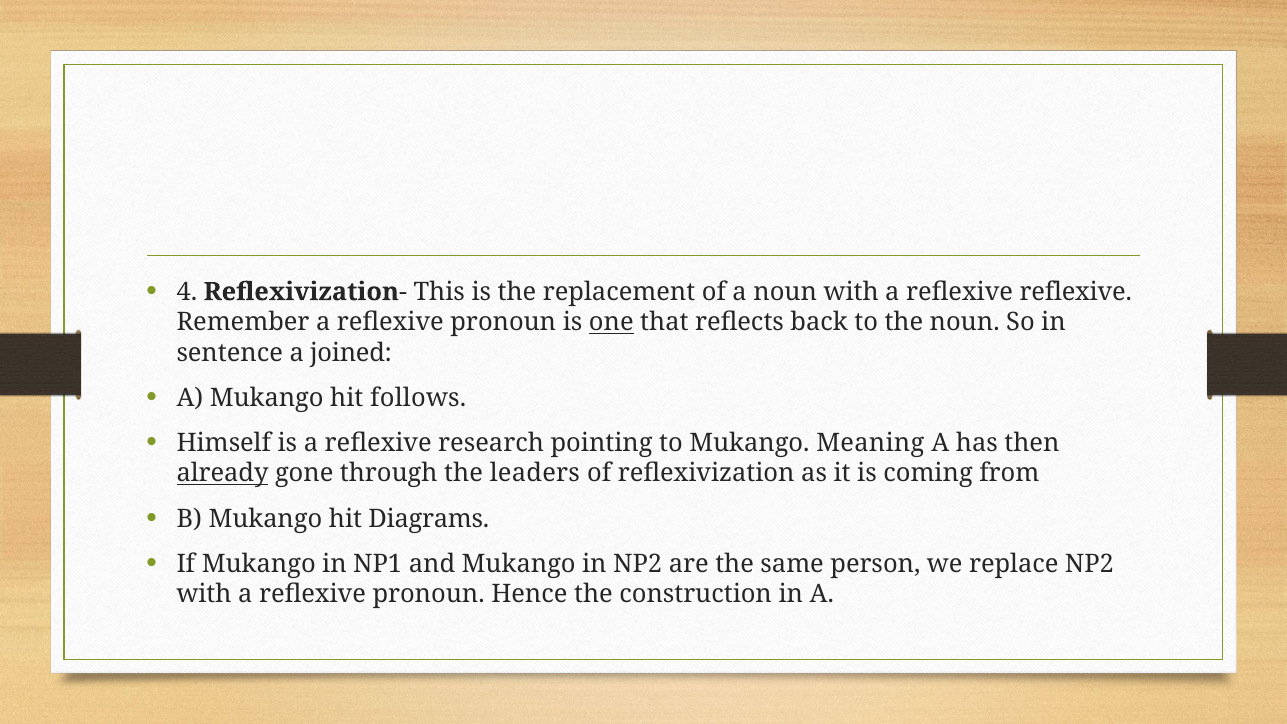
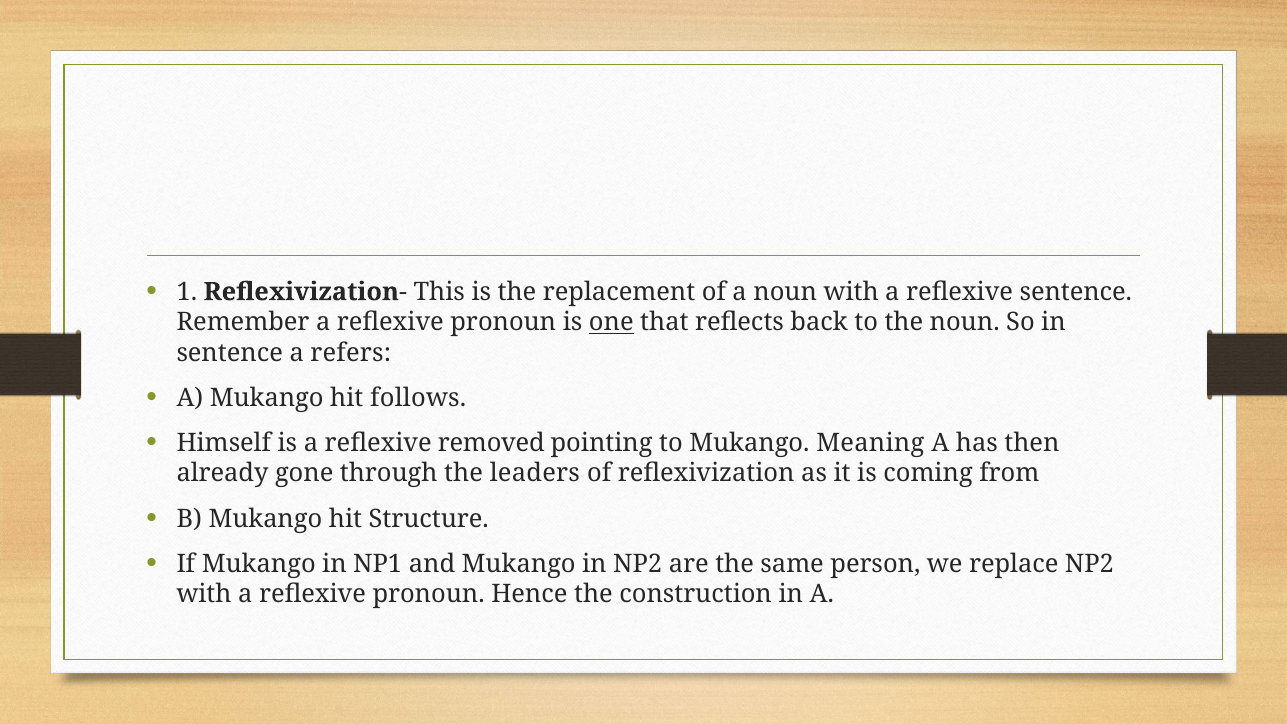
4: 4 -> 1
reflexive reflexive: reflexive -> sentence
joined: joined -> refers
research: research -> removed
already underline: present -> none
Diagrams: Diagrams -> Structure
